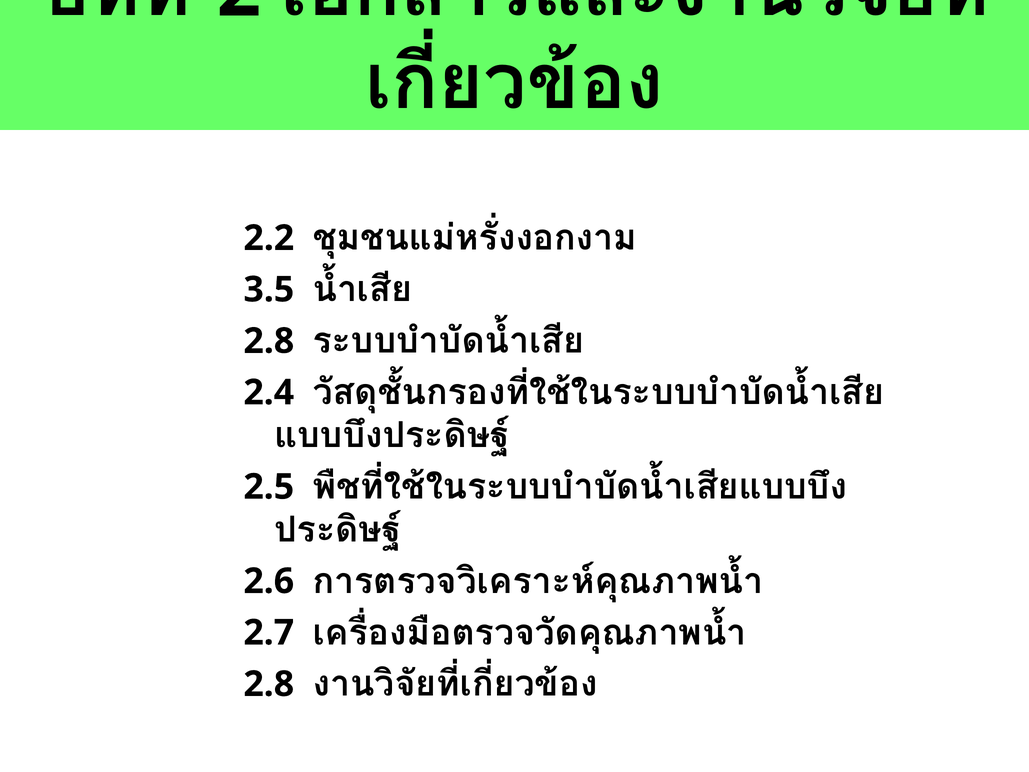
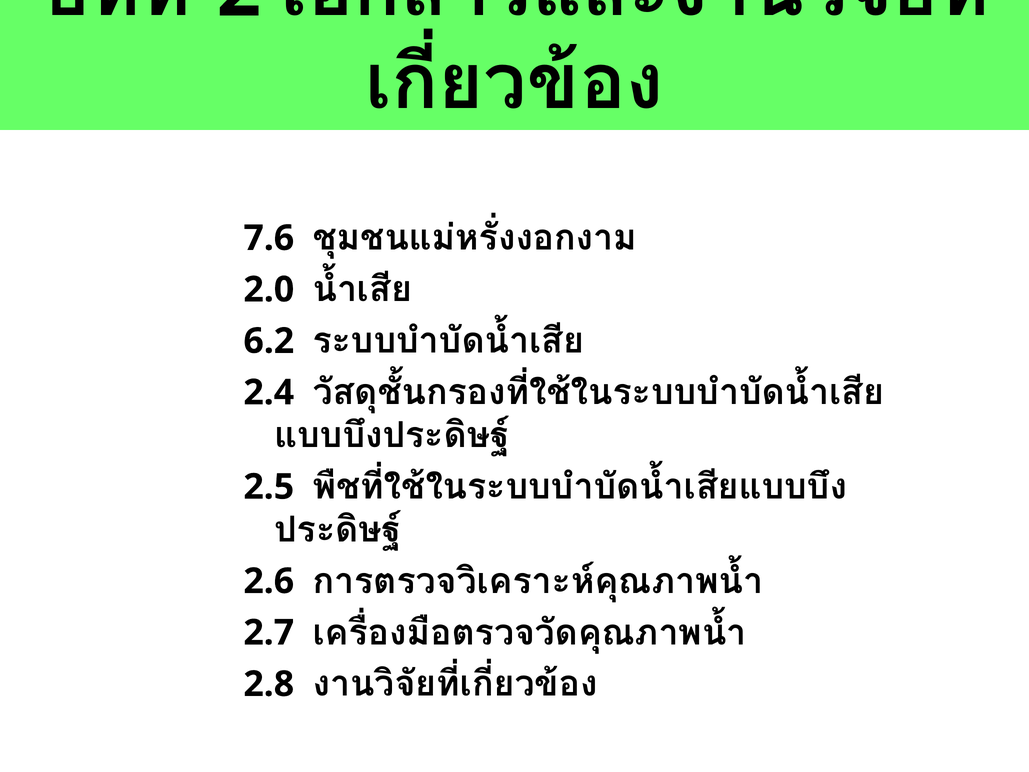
2.2: 2.2 -> 7.6
3.5: 3.5 -> 2.0
2.8 at (269, 341): 2.8 -> 6.2
